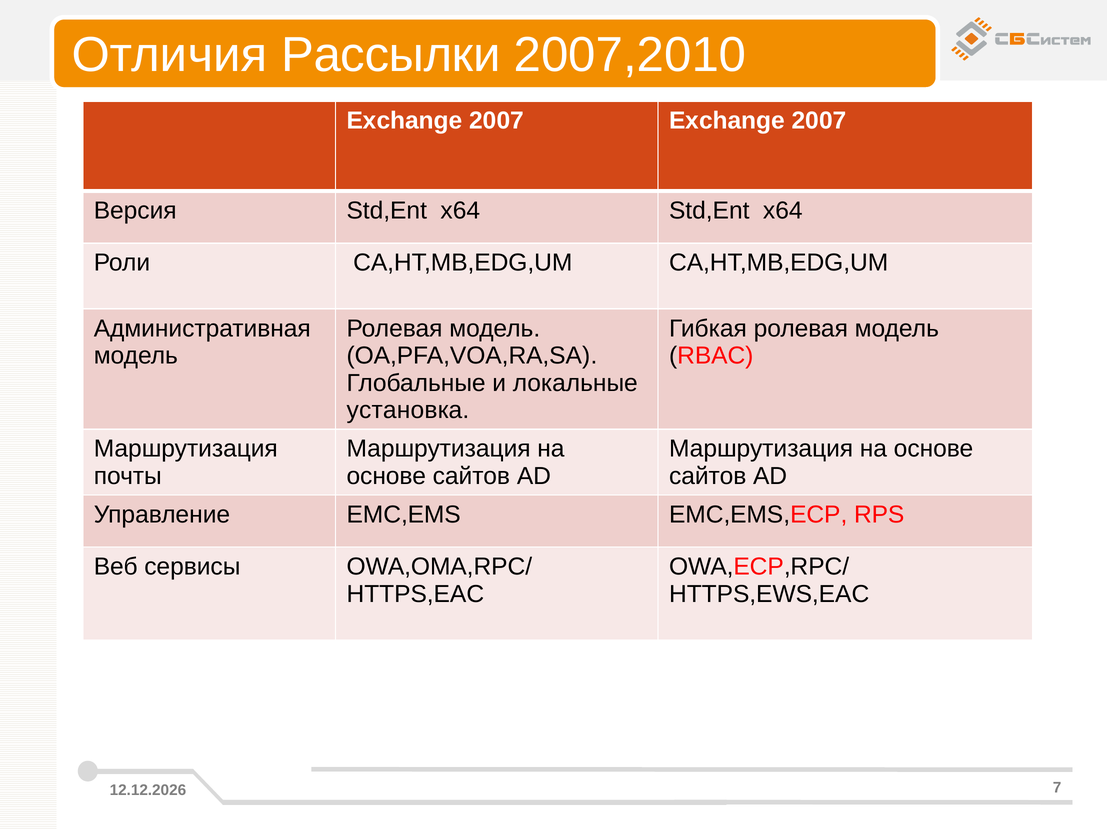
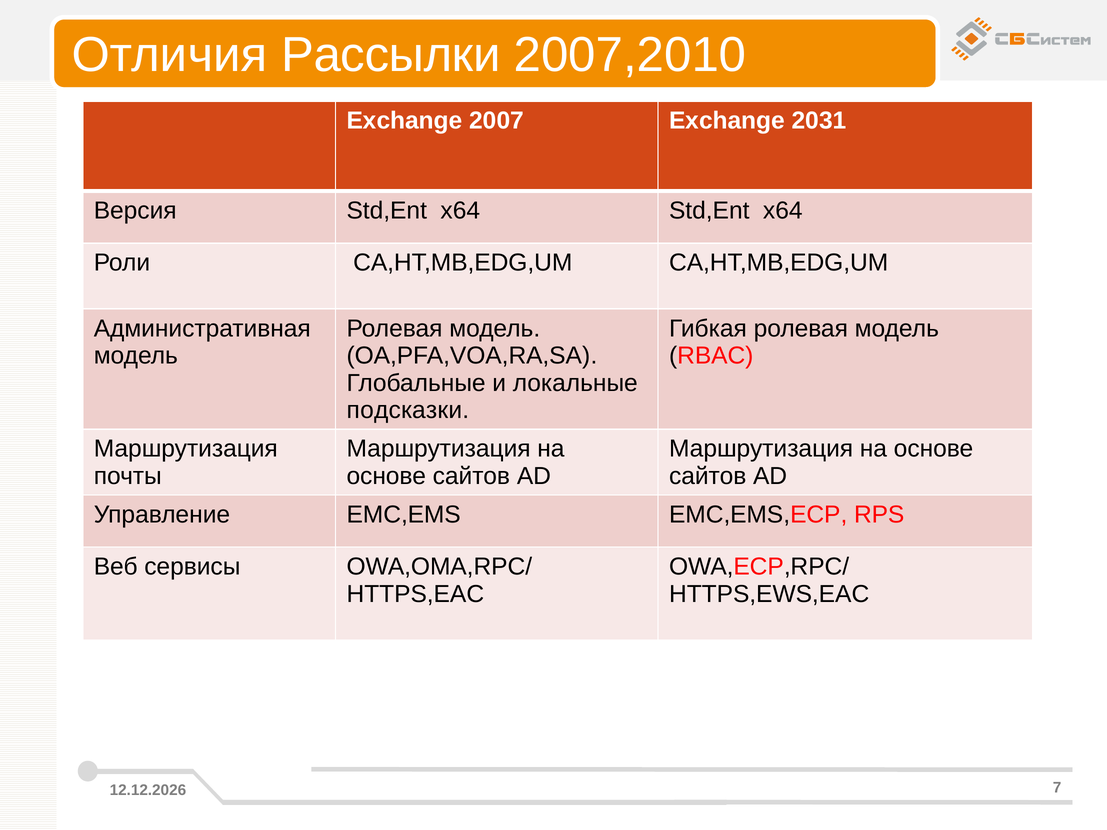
2007 Exchange 2007: 2007 -> 2031
установка: установка -> подсказки
